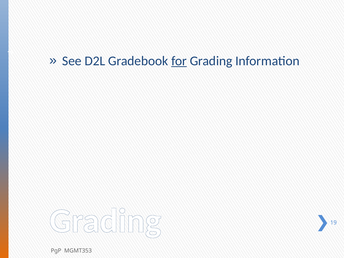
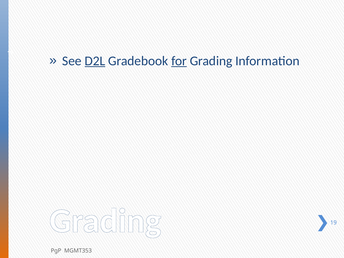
D2L underline: none -> present
